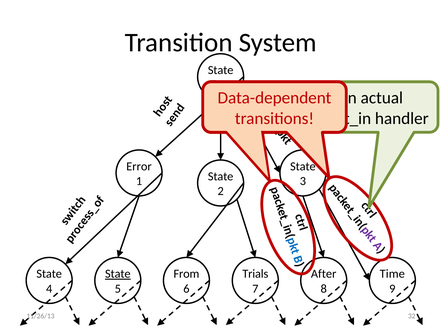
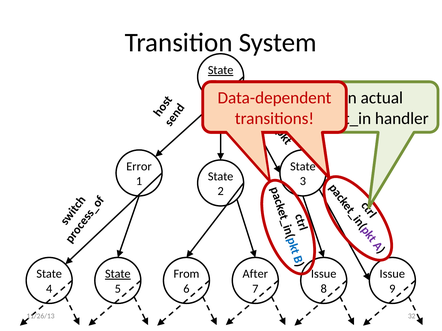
State at (221, 70) underline: none -> present
Trials: Trials -> After
After at (324, 274): After -> Issue
Time at (392, 274): Time -> Issue
